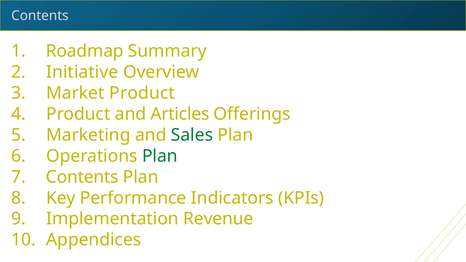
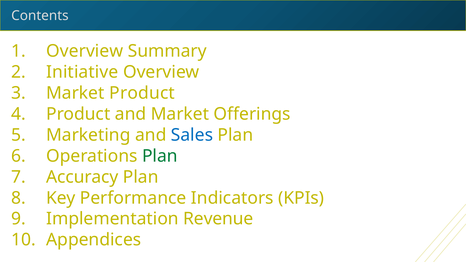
Roadmap at (85, 51): Roadmap -> Overview
and Articles: Articles -> Market
Sales colour: green -> blue
Contents at (82, 177): Contents -> Accuracy
